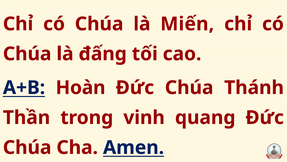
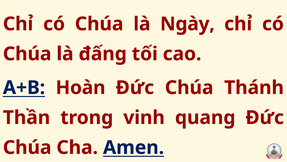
Miến: Miến -> Ngày
